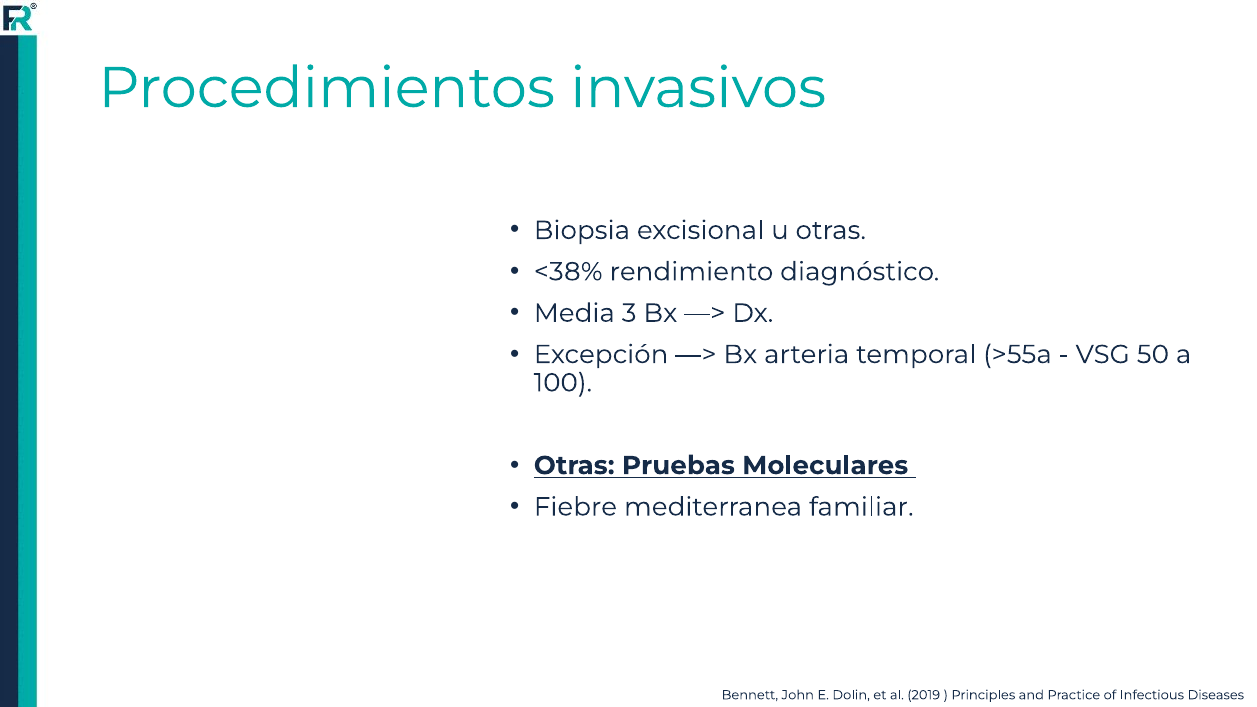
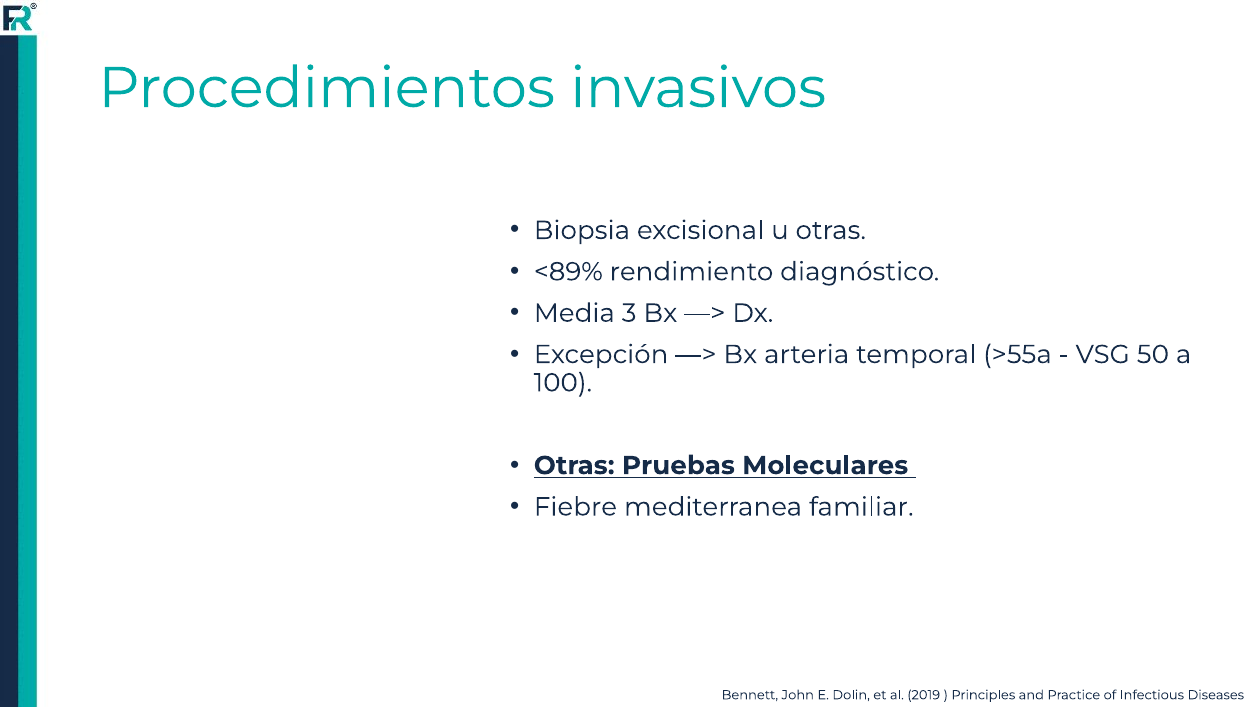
<38%: <38% -> <89%
